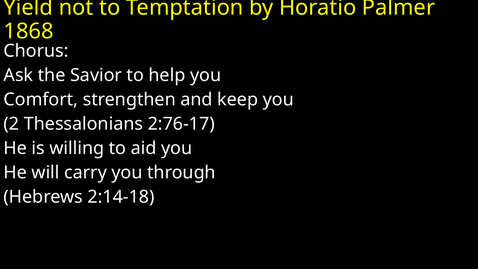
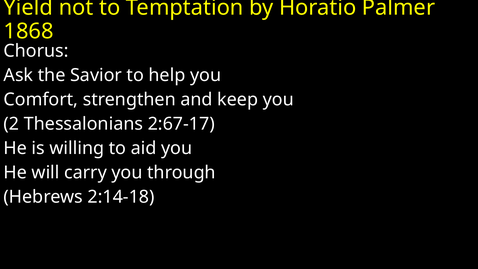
2:76-17: 2:76-17 -> 2:67-17
